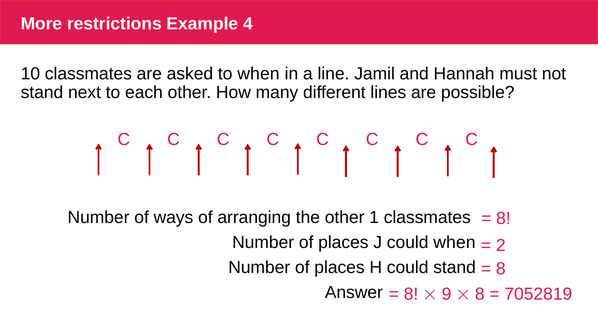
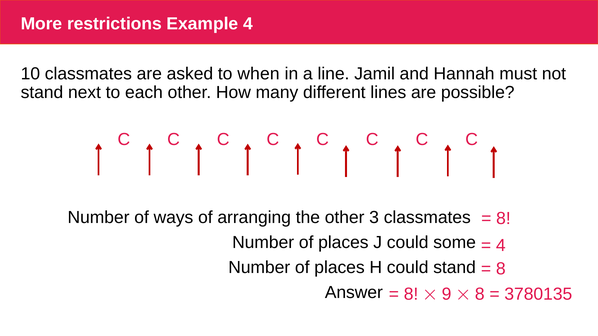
1: 1 -> 3
could when: when -> some
2 at (501, 246): 2 -> 4
7052819: 7052819 -> 3780135
